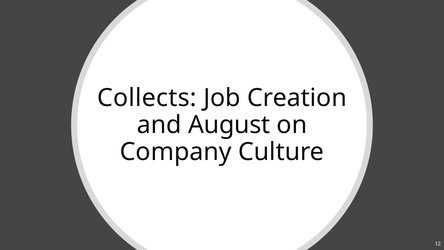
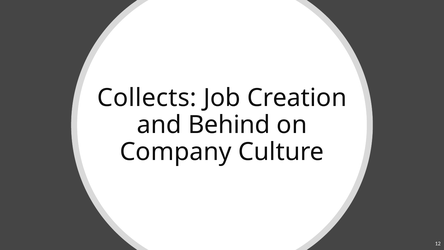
August: August -> Behind
